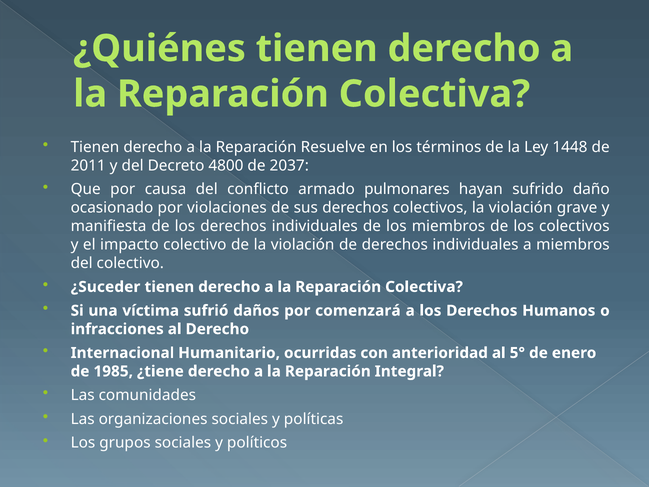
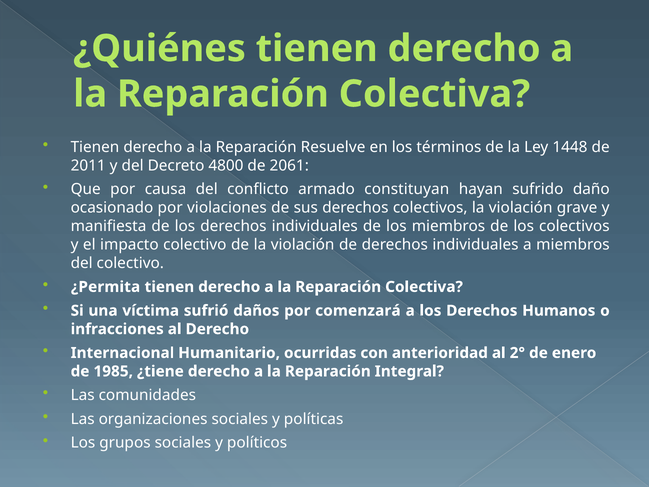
2037: 2037 -> 2061
pulmonares: pulmonares -> constituyan
¿Suceder: ¿Suceder -> ¿Permita
5°: 5° -> 2°
